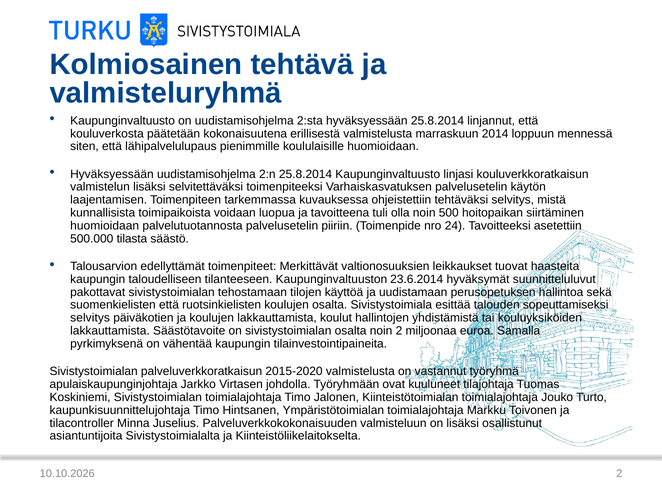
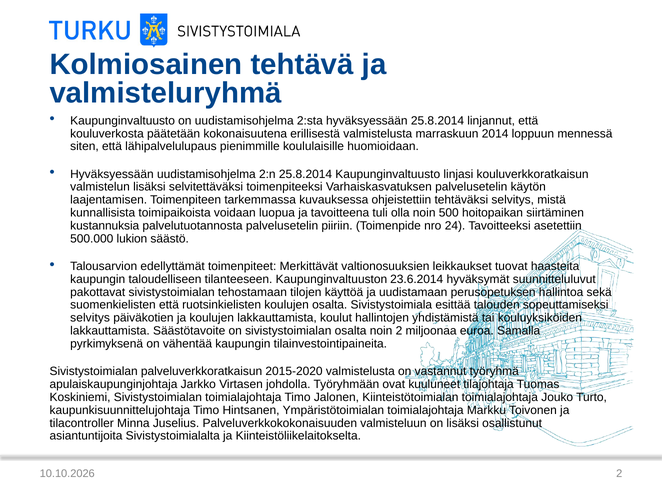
huomioidaan at (105, 226): huomioidaan -> kustannuksia
tilasta: tilasta -> lukion
